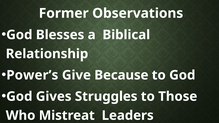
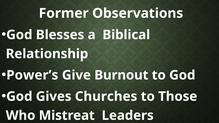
Because: Because -> Burnout
Struggles: Struggles -> Churches
